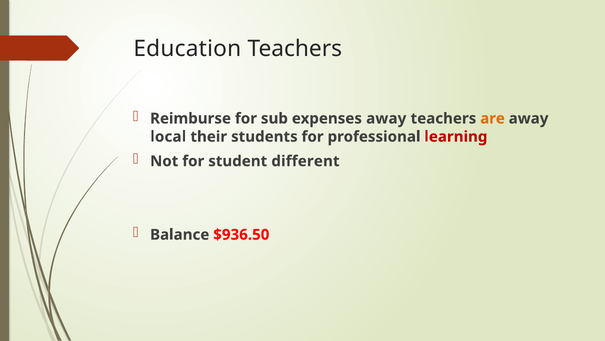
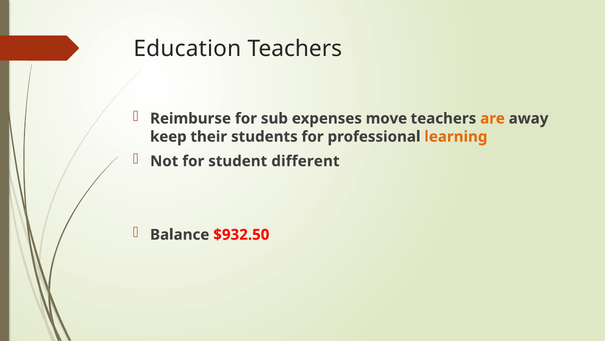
expenses away: away -> move
local: local -> keep
learning colour: red -> orange
$936.50: $936.50 -> $932.50
